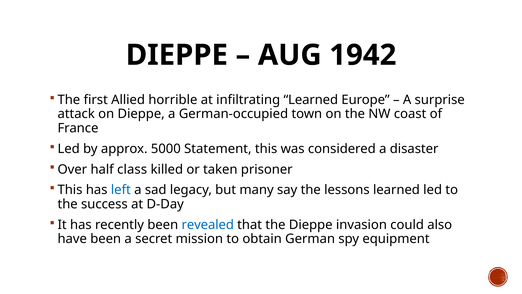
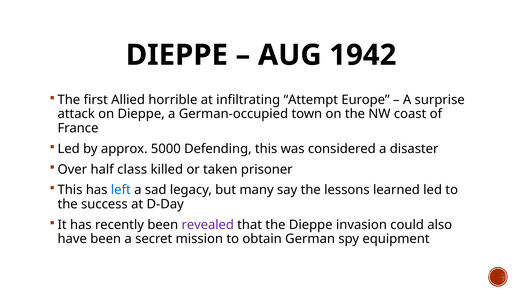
infiltrating Learned: Learned -> Attempt
Statement: Statement -> Defending
revealed colour: blue -> purple
